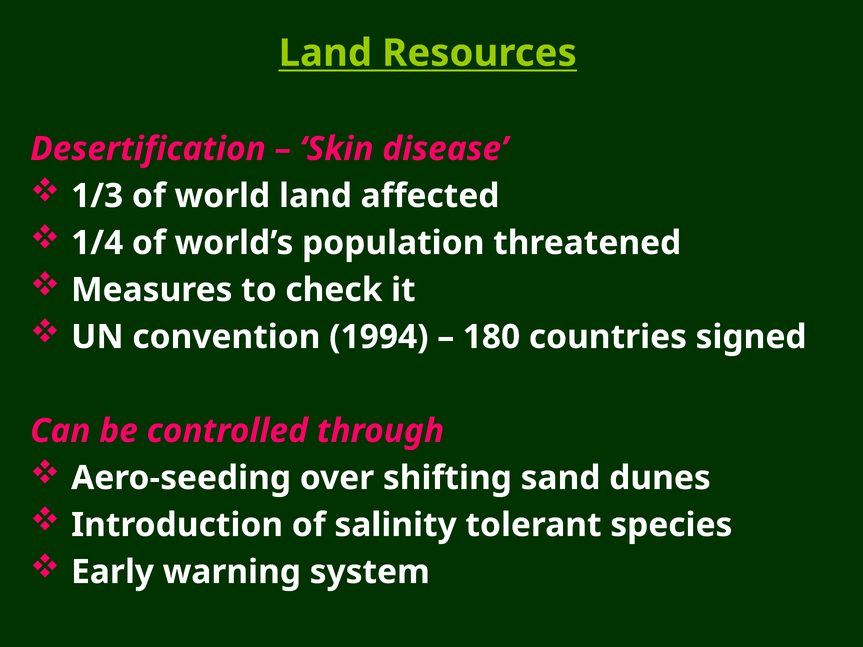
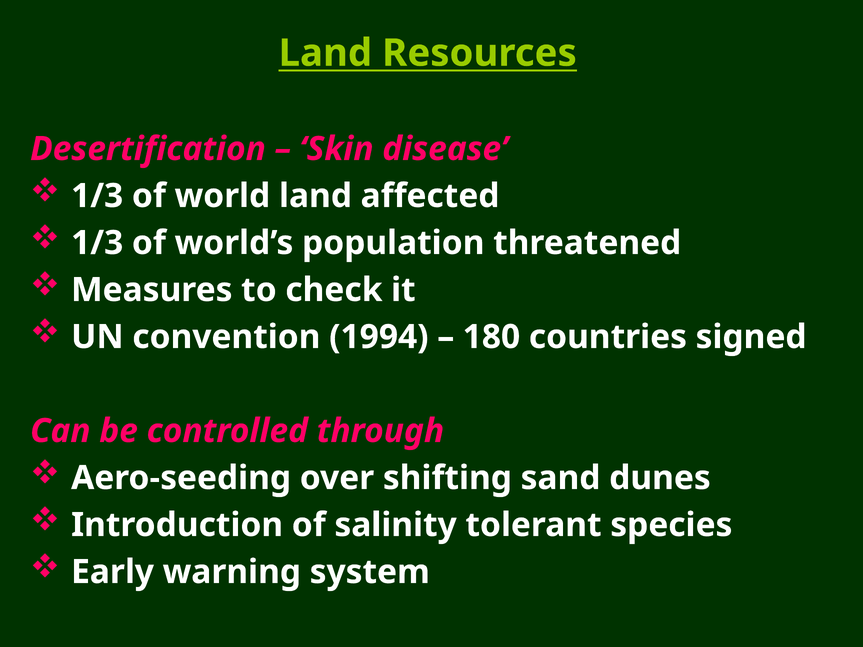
1/4 at (97, 243): 1/4 -> 1/3
